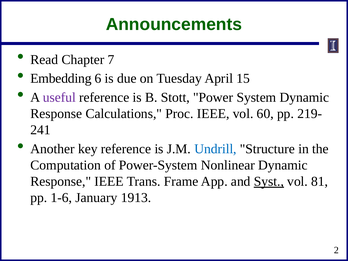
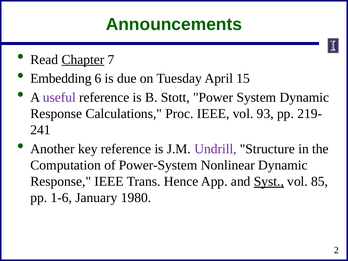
Chapter underline: none -> present
60: 60 -> 93
Undrill colour: blue -> purple
Frame: Frame -> Hence
81: 81 -> 85
1913: 1913 -> 1980
